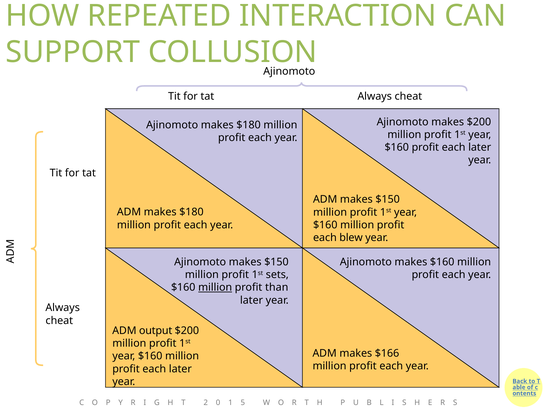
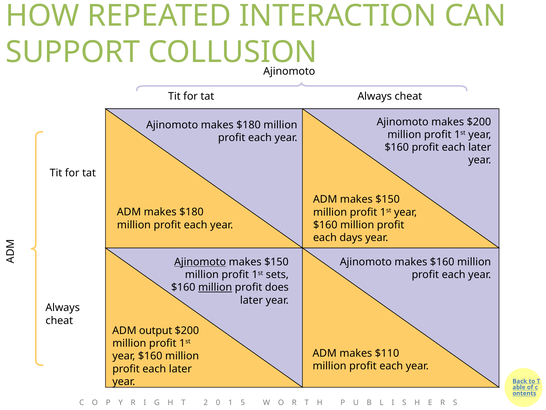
blew: blew -> days
Ajinomoto at (200, 262) underline: none -> present
than: than -> does
$166: $166 -> $110
